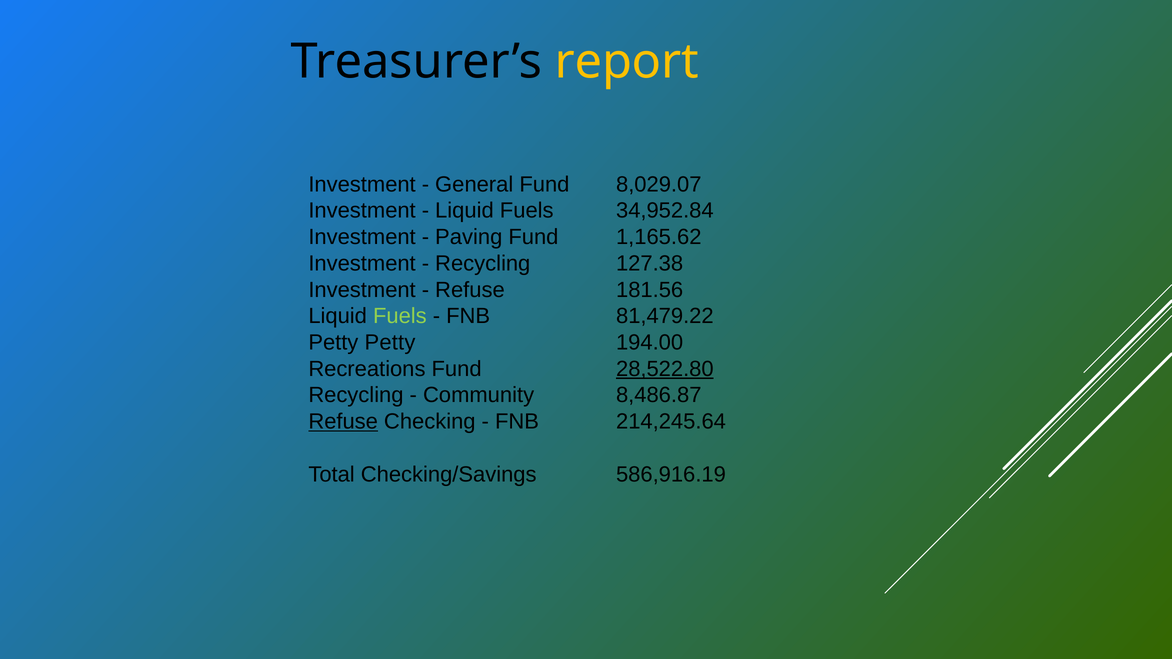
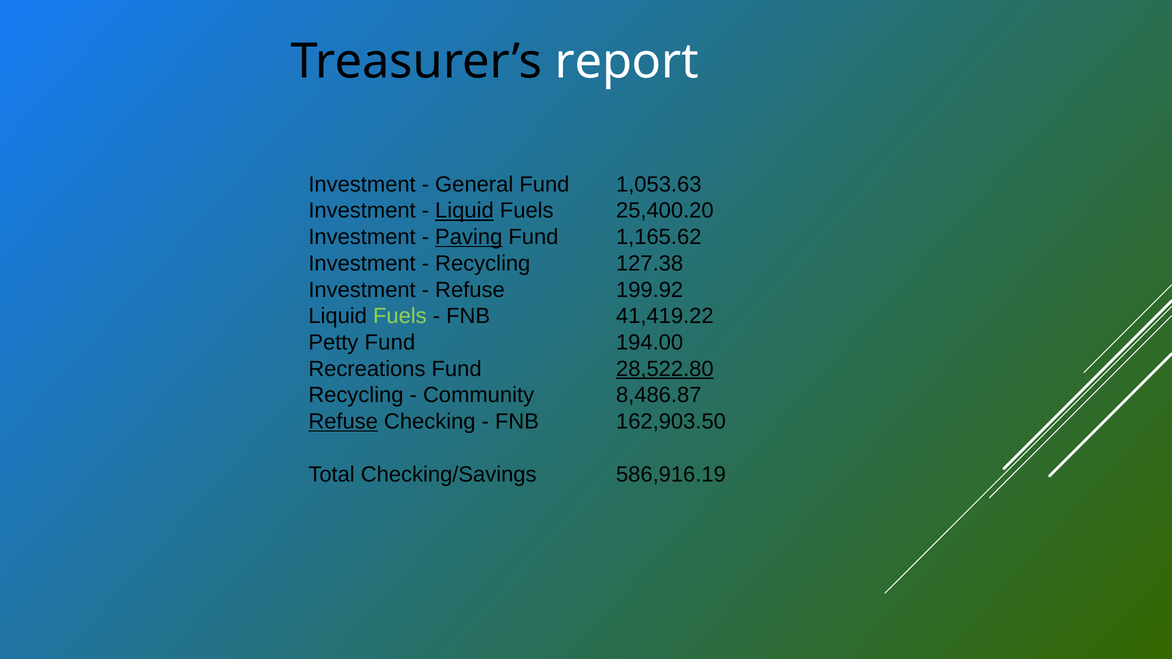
report colour: yellow -> white
8,029.07: 8,029.07 -> 1,053.63
Liquid at (464, 211) underline: none -> present
34,952.84: 34,952.84 -> 25,400.20
Paving underline: none -> present
181.56: 181.56 -> 199.92
81,479.22: 81,479.22 -> 41,419.22
Petty Petty: Petty -> Fund
214,245.64: 214,245.64 -> 162,903.50
